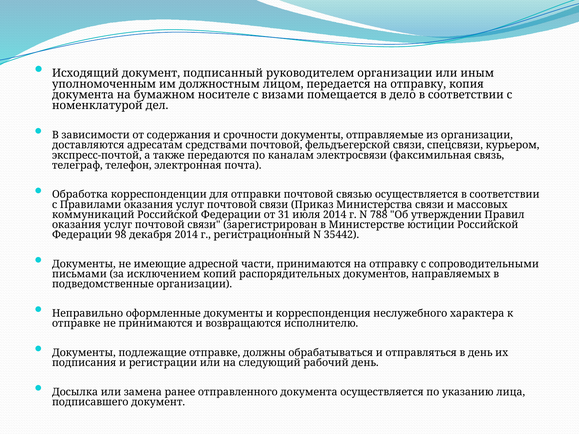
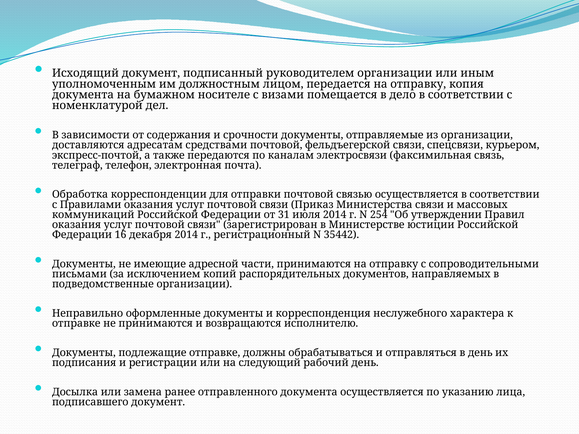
788: 788 -> 254
98: 98 -> 16
